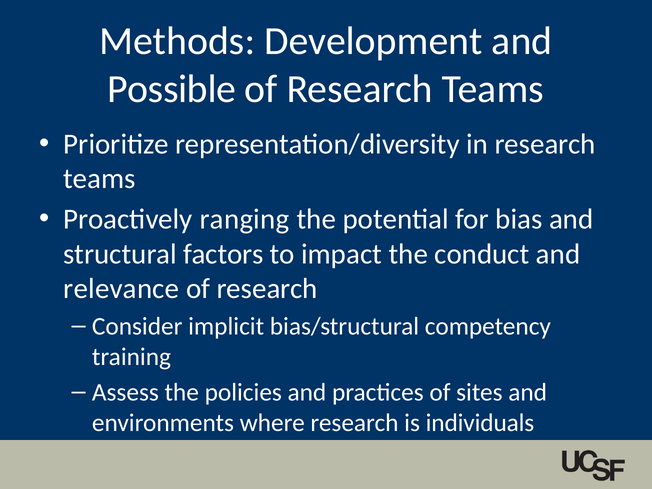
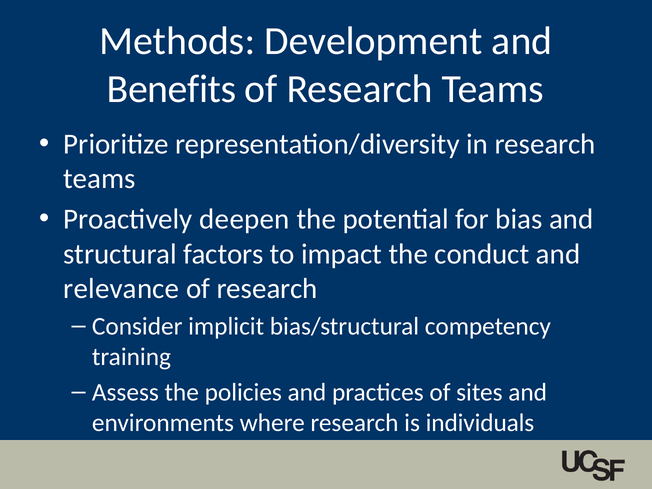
Possible: Possible -> Benefits
ranging: ranging -> deepen
